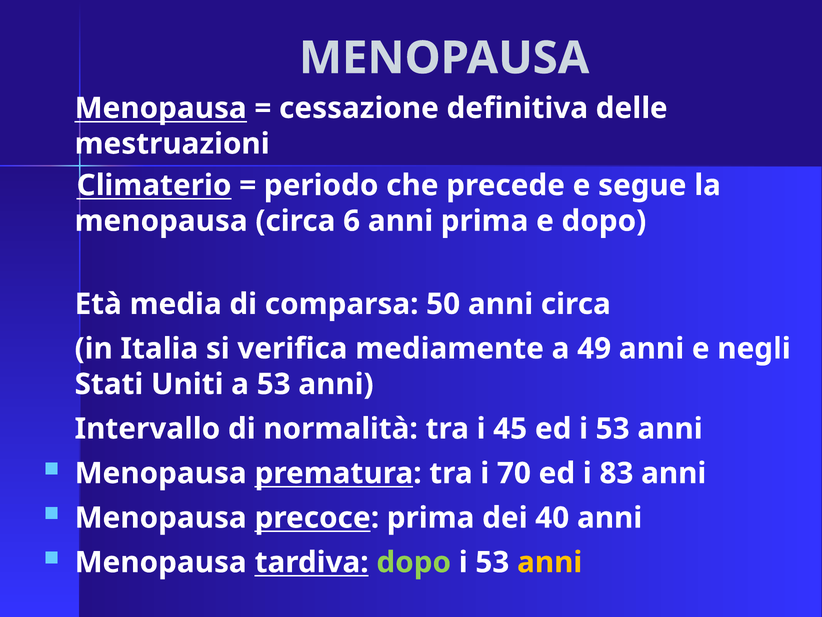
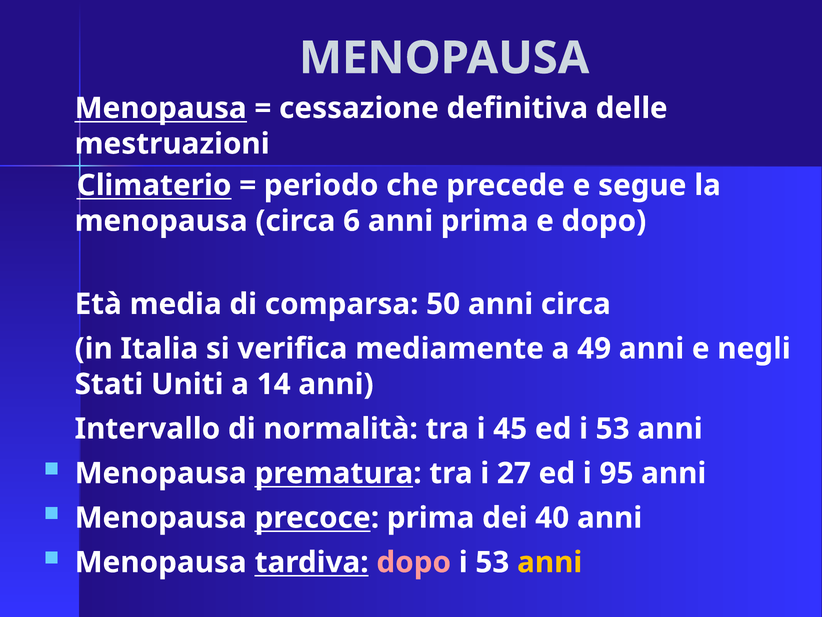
a 53: 53 -> 14
70: 70 -> 27
83: 83 -> 95
dopo at (414, 562) colour: light green -> pink
